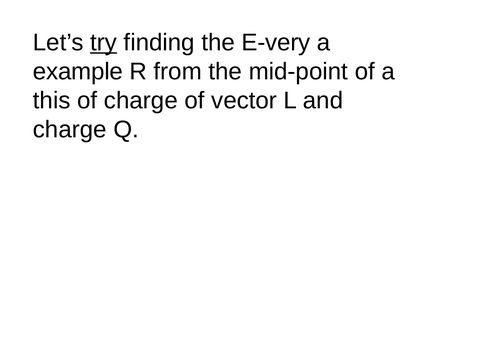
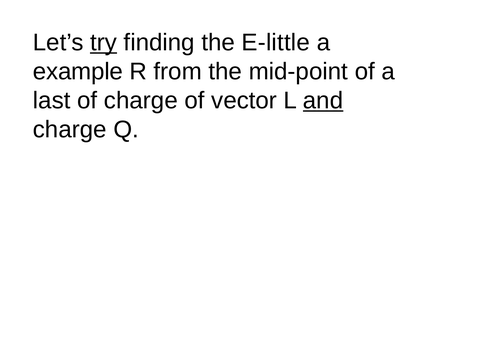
E-very: E-very -> E-little
this: this -> last
and underline: none -> present
